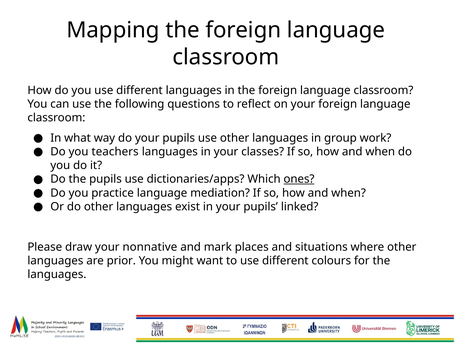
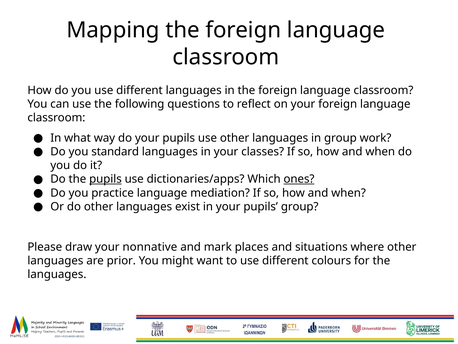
teachers: teachers -> standard
pupils at (105, 179) underline: none -> present
pupils linked: linked -> group
